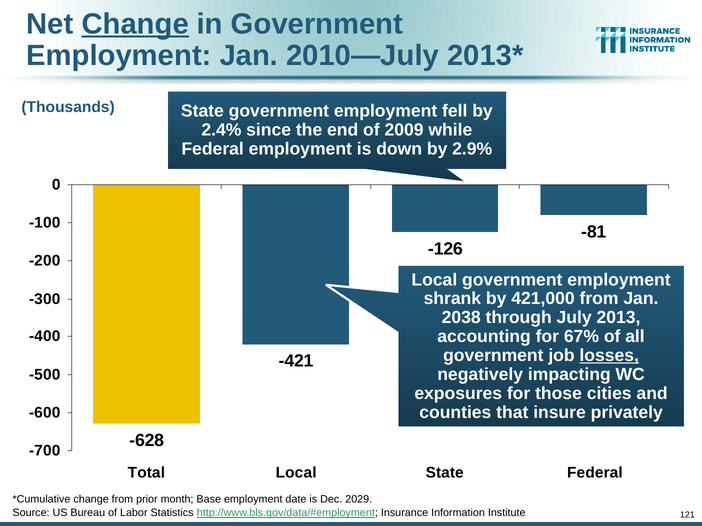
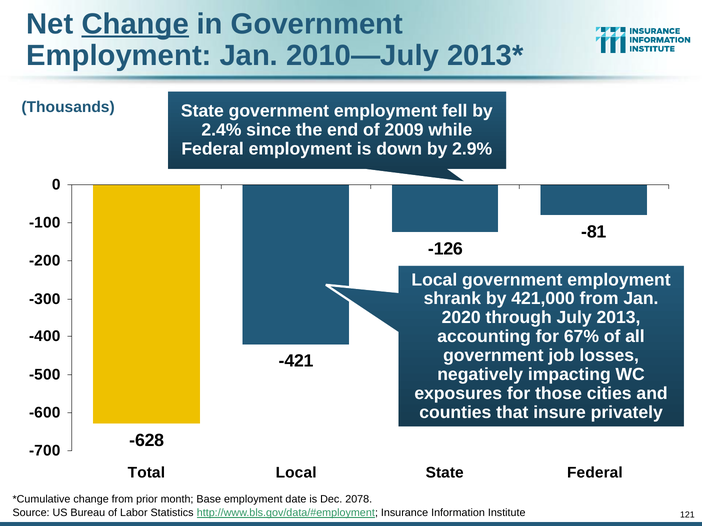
2038: 2038 -> 2020
losses underline: present -> none
2029: 2029 -> 2078
